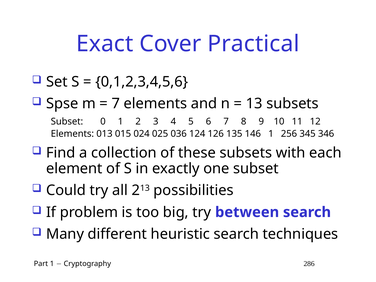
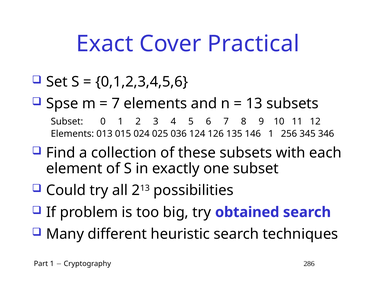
between: between -> obtained
